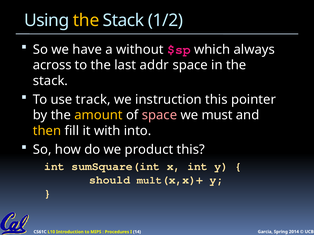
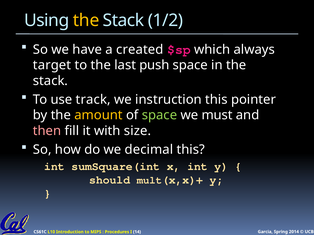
without: without -> created
across: across -> target
addr: addr -> push
space at (160, 115) colour: pink -> light green
then colour: yellow -> pink
into: into -> size
product: product -> decimal
